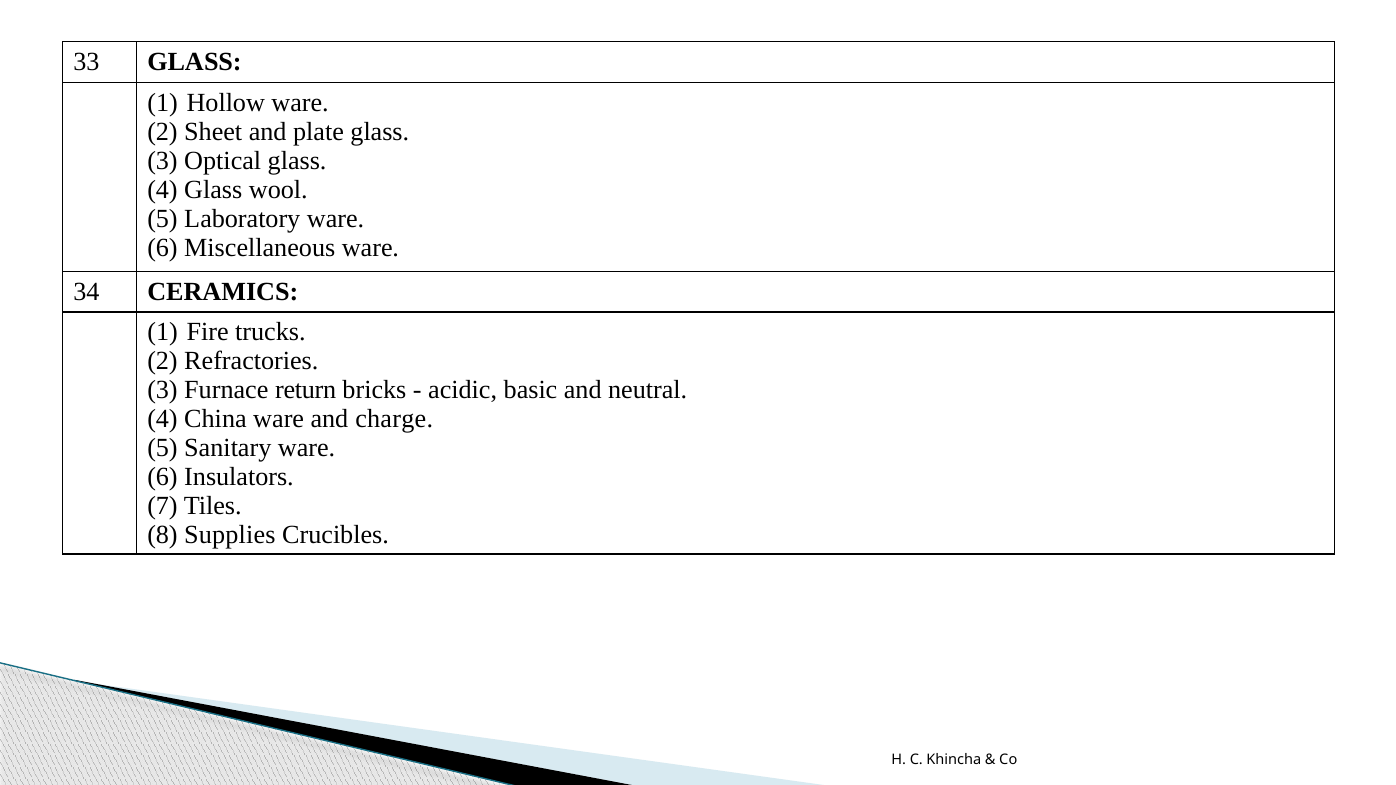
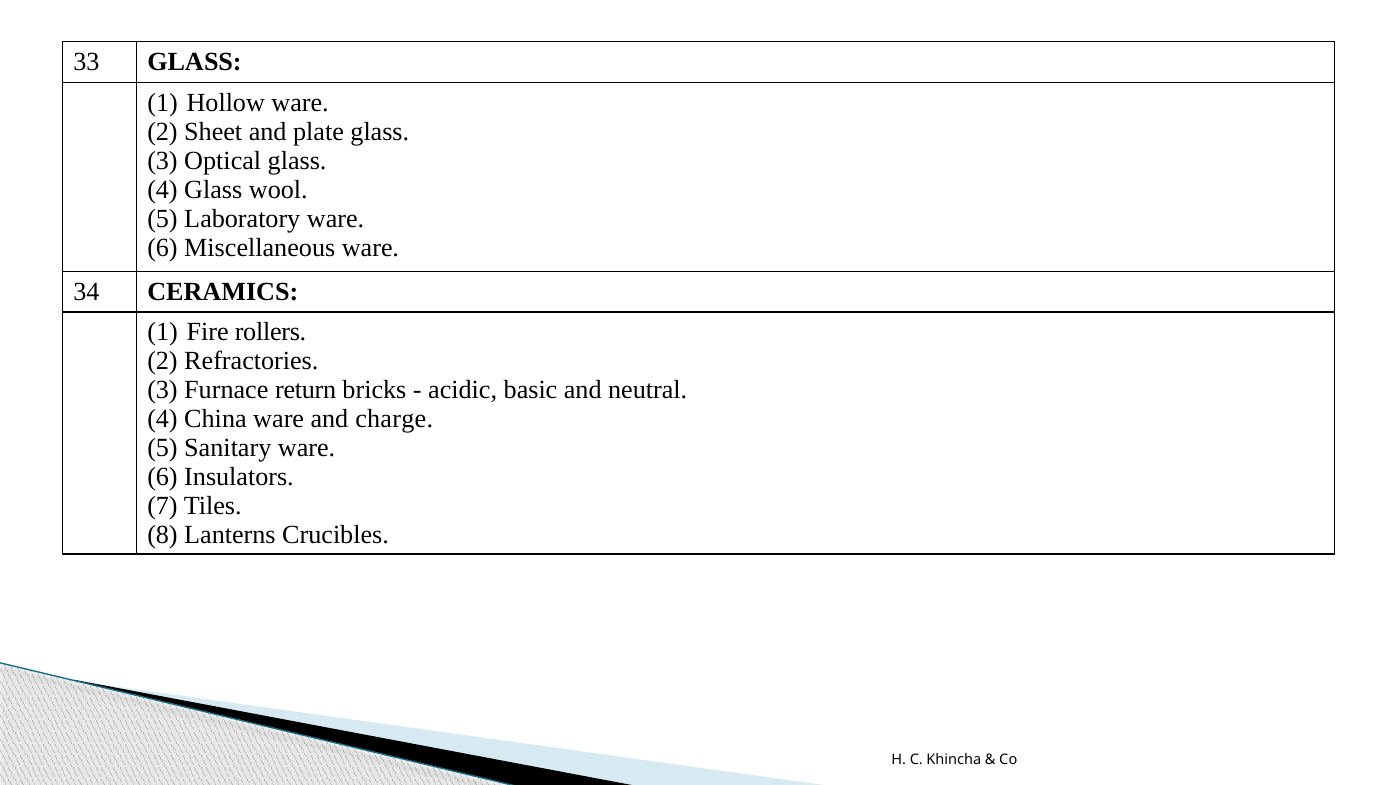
trucks: trucks -> rollers
Supplies: Supplies -> Lanterns
